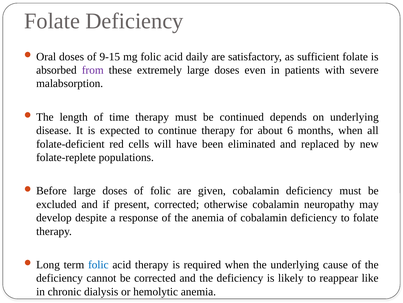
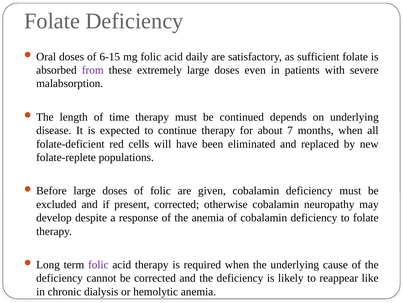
9-15: 9-15 -> 6-15
6: 6 -> 7
folic at (98, 264) colour: blue -> purple
